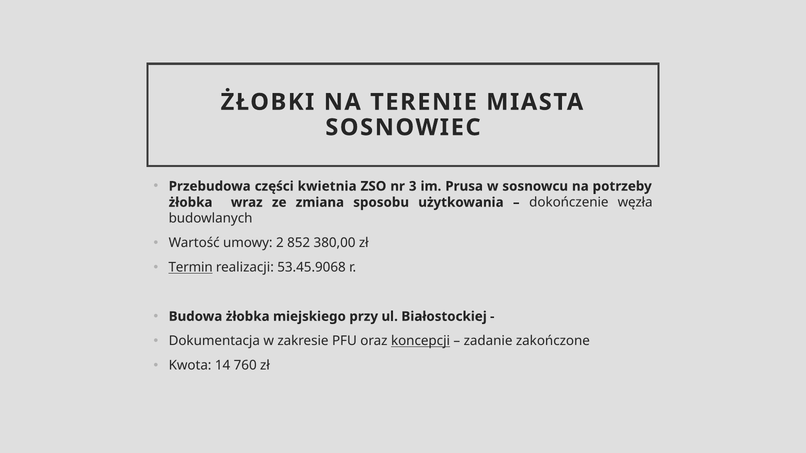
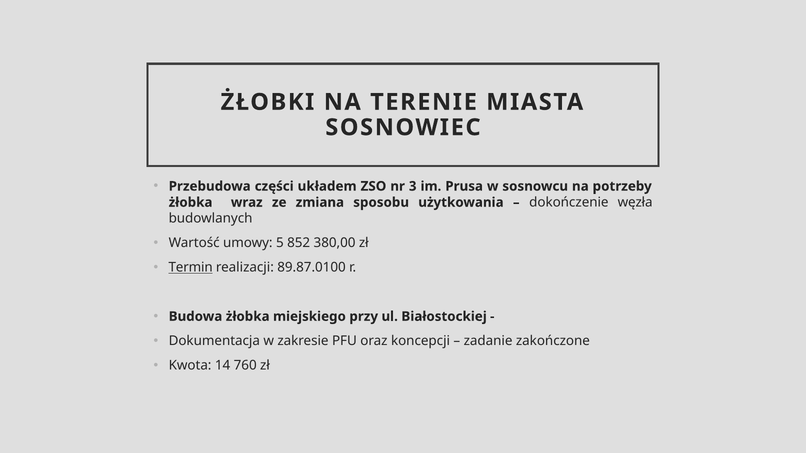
kwietnia: kwietnia -> układem
2: 2 -> 5
53.45.9068: 53.45.9068 -> 89.87.0100
koncepcji underline: present -> none
